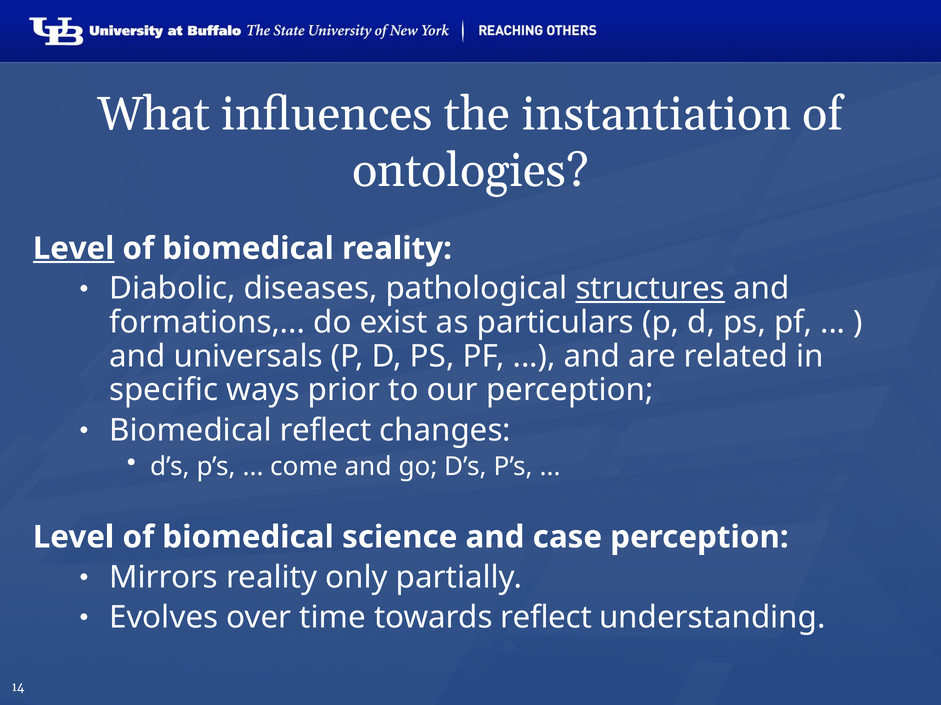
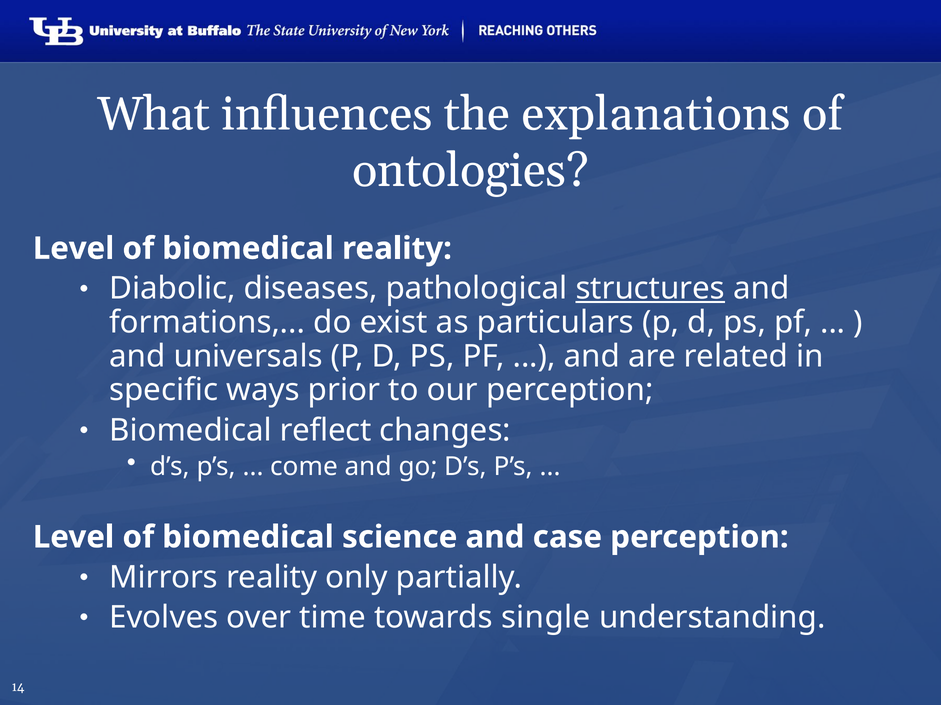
instantiation: instantiation -> explanations
Level at (74, 249) underline: present -> none
towards reflect: reflect -> single
